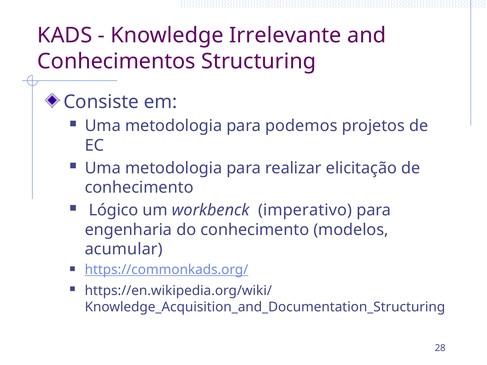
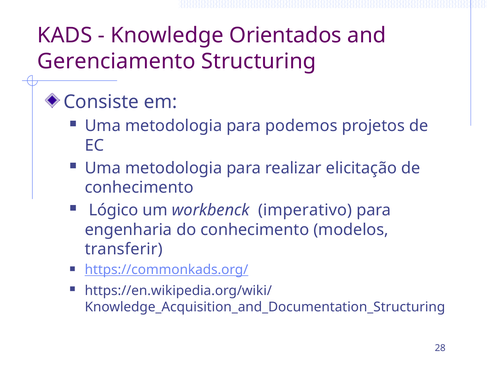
Irrelevante: Irrelevante -> Orientados
Conhecimentos: Conhecimentos -> Gerenciamento
acumular: acumular -> transferir
